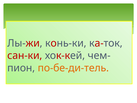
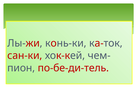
по-бе-ди-тель colour: orange -> red
